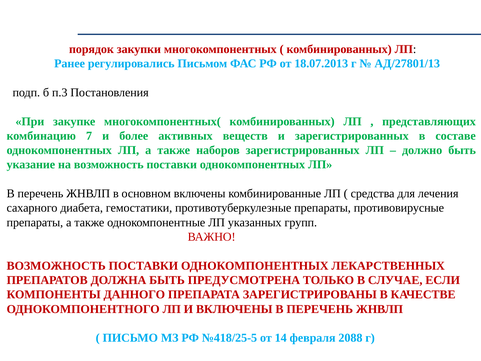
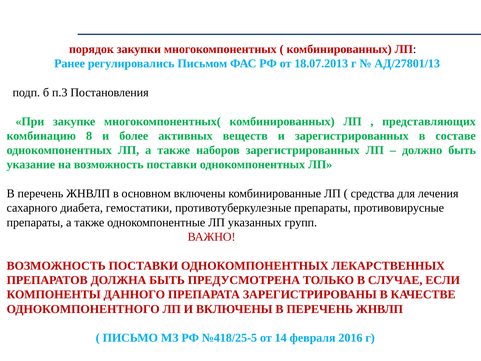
7: 7 -> 8
2088: 2088 -> 2016
